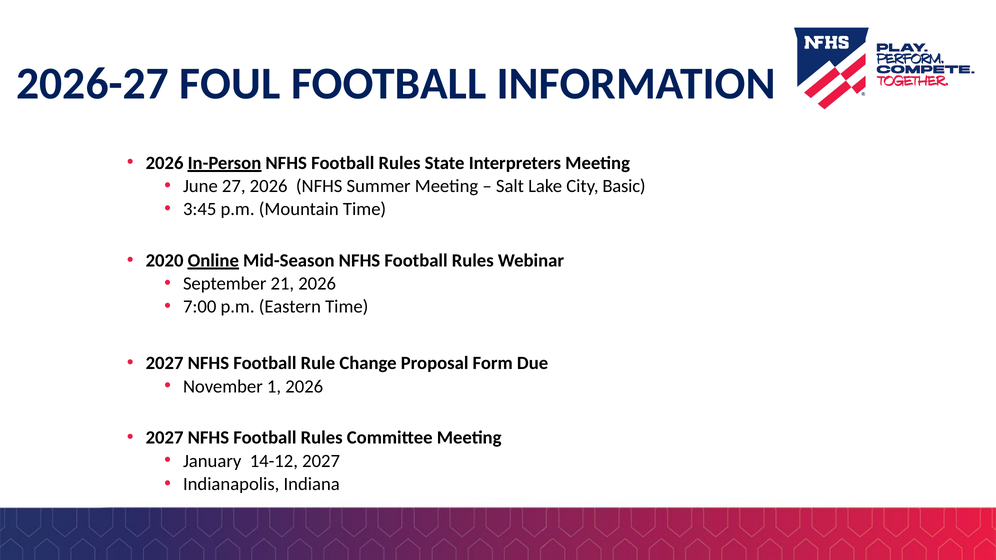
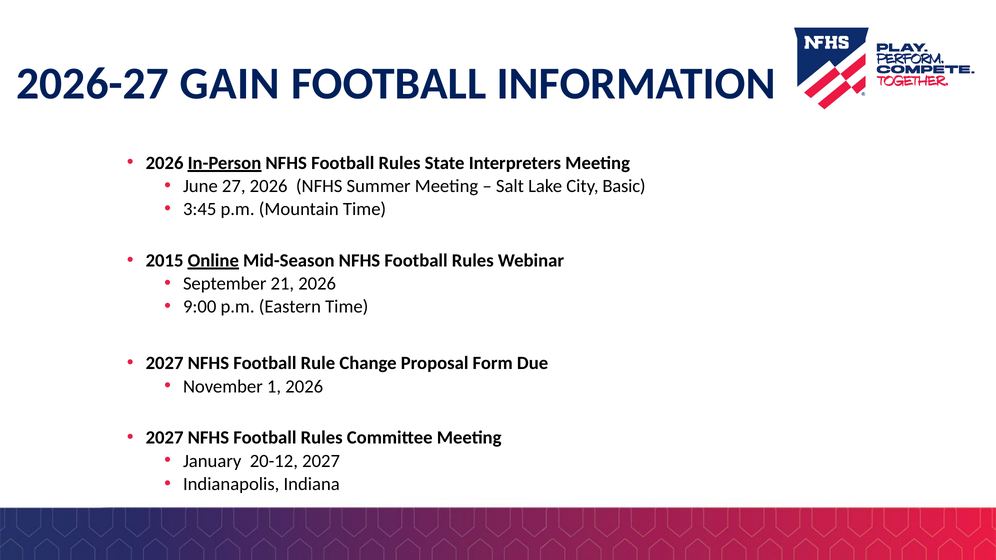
FOUL: FOUL -> GAIN
2020: 2020 -> 2015
7:00: 7:00 -> 9:00
14-12: 14-12 -> 20-12
